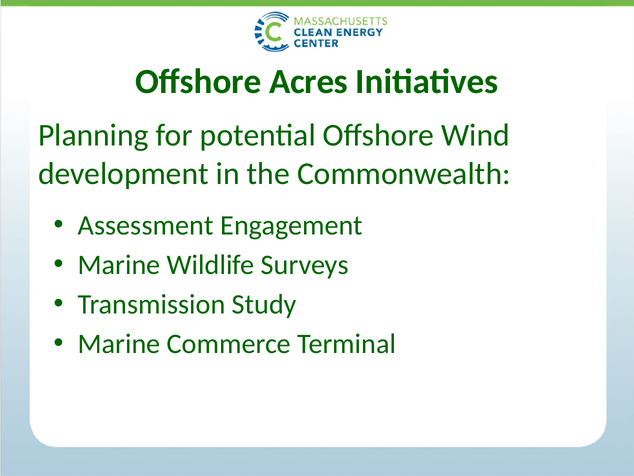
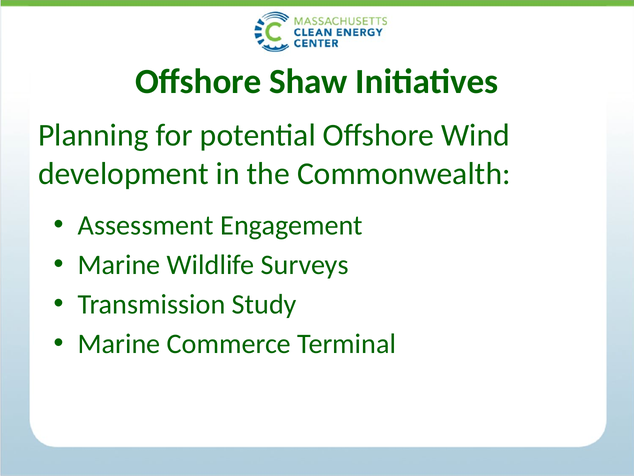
Acres: Acres -> Shaw
